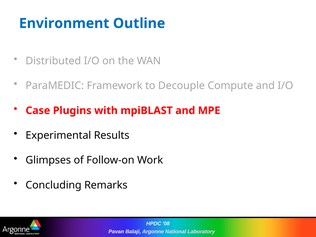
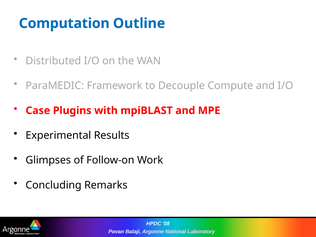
Environment: Environment -> Computation
